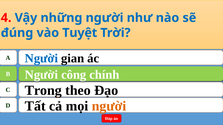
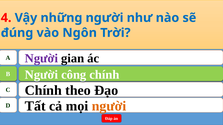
Tuyệt: Tuyệt -> Ngôn
Người at (41, 59) colour: blue -> purple
C Trong: Trong -> Chính
